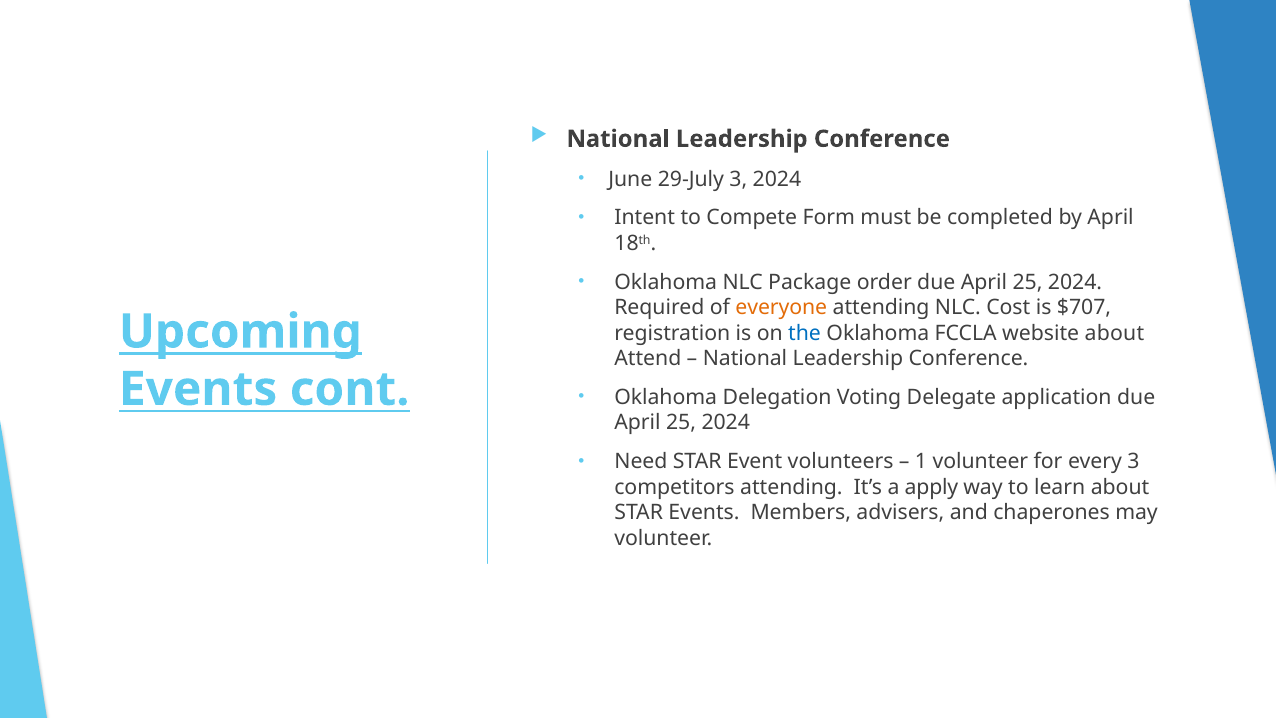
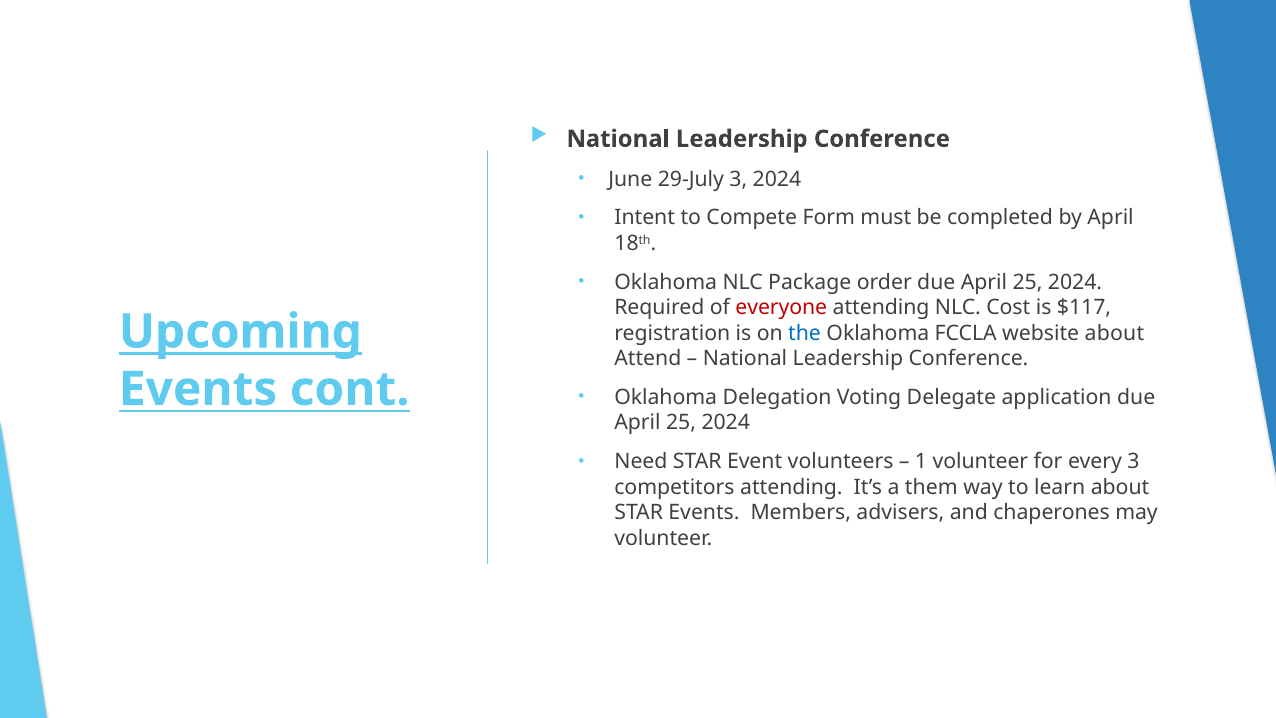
everyone colour: orange -> red
$707: $707 -> $117
apply: apply -> them
